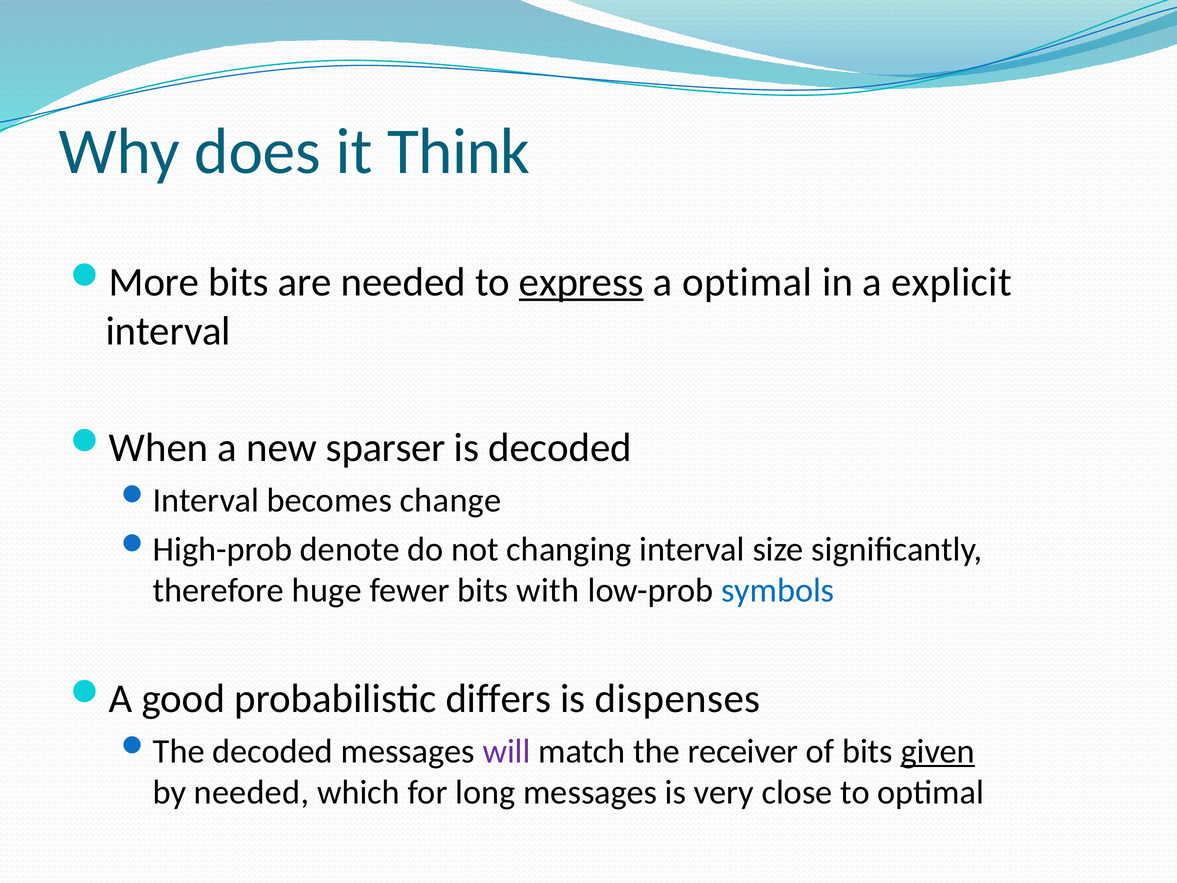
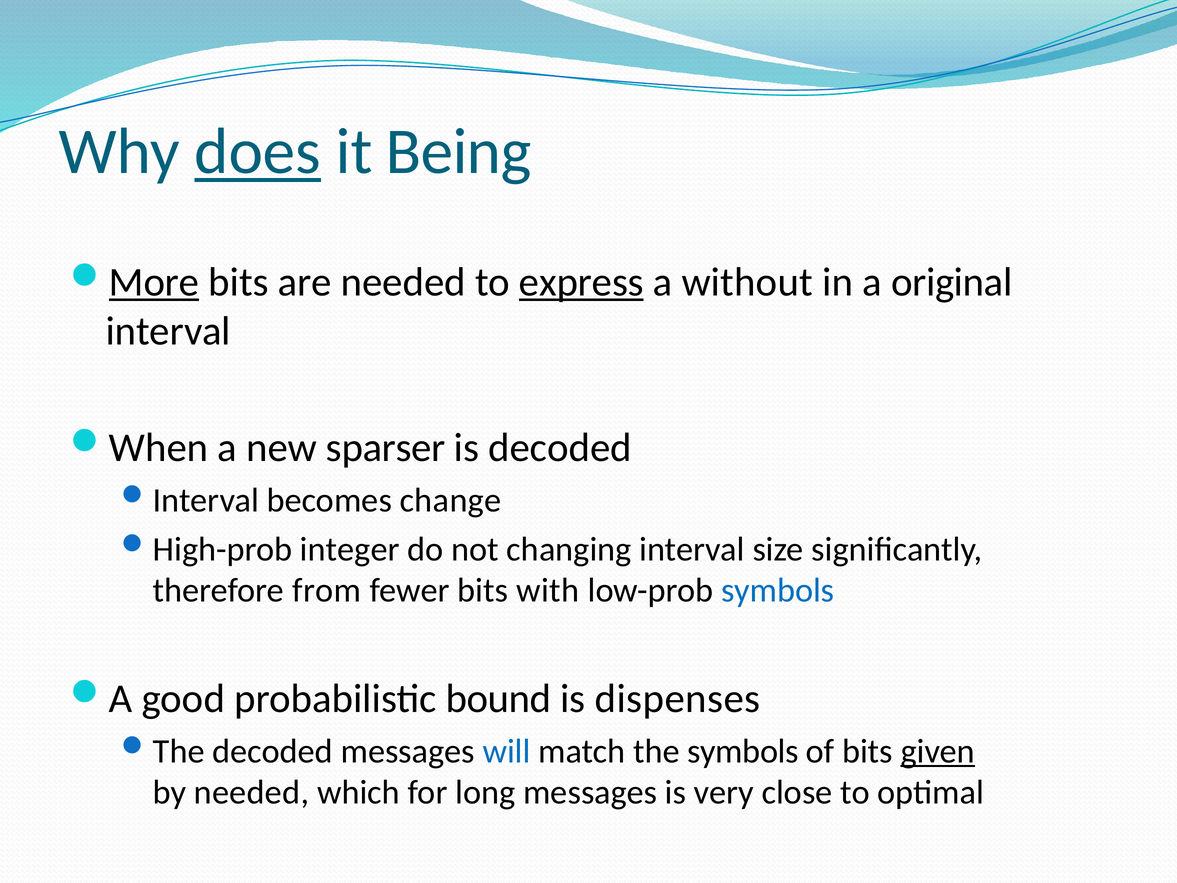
does underline: none -> present
Think: Think -> Being
More underline: none -> present
a optimal: optimal -> without
explicit: explicit -> original
denote: denote -> integer
huge: huge -> from
differs: differs -> bound
will colour: purple -> blue
the receiver: receiver -> symbols
